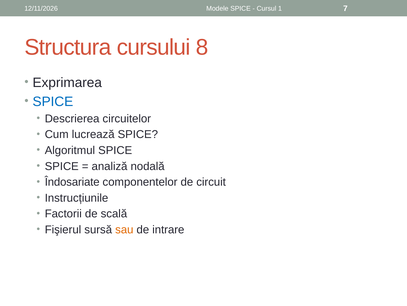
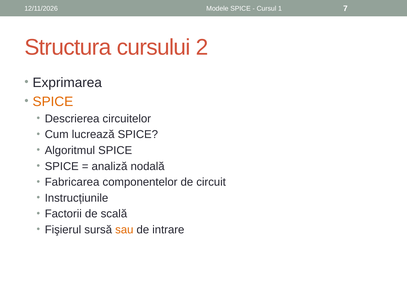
8: 8 -> 2
SPICE at (53, 101) colour: blue -> orange
Îndosariate: Îndosariate -> Fabricarea
